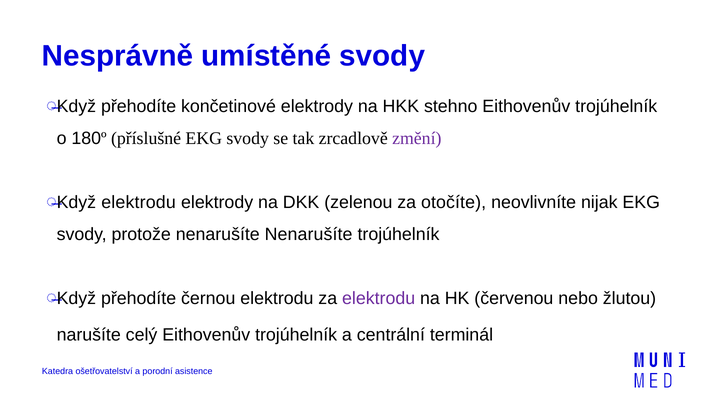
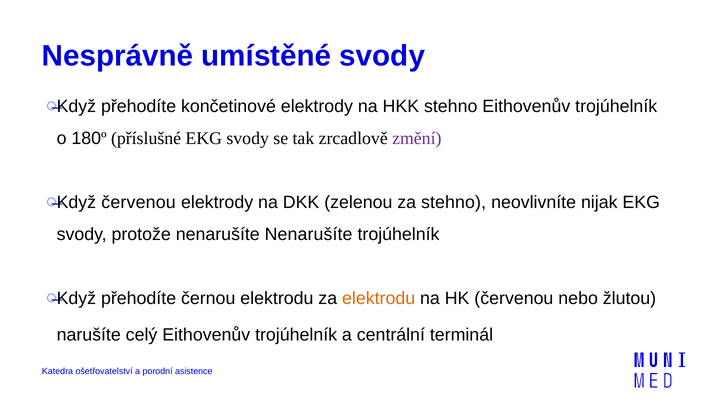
Když elektrodu: elektrodu -> červenou
za otočíte: otočíte -> stehno
elektrodu at (379, 298) colour: purple -> orange
